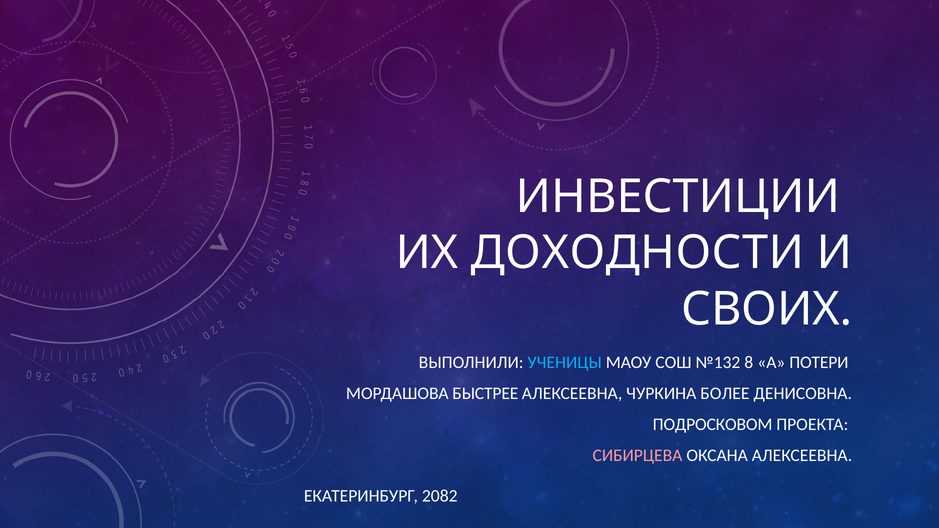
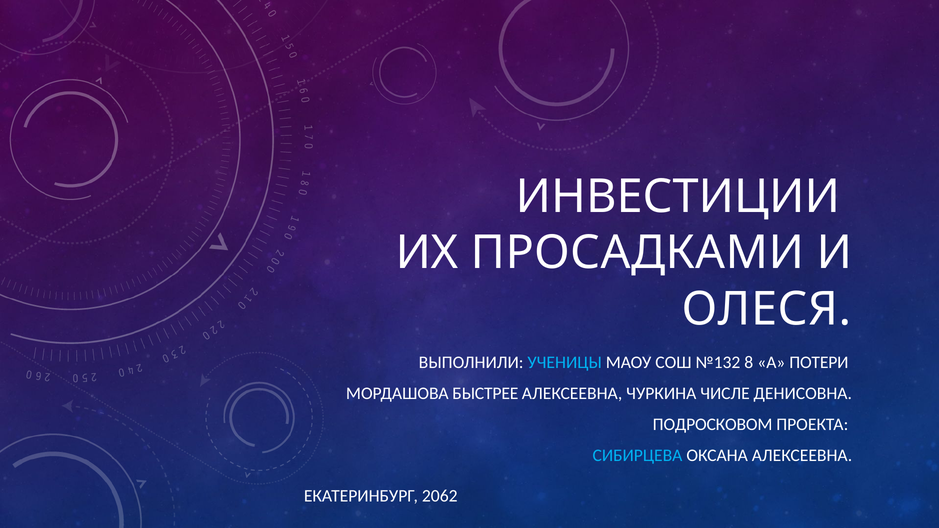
ДОХОДНОСТИ: ДОХОДНОСТИ -> ПРОСАДКАМИ
СВОИХ: СВОИХ -> ОЛЕСЯ
БОЛЕЕ: БОЛЕЕ -> ЧИСЛЕ
СИБИРЦЕВА colour: pink -> light blue
2082: 2082 -> 2062
